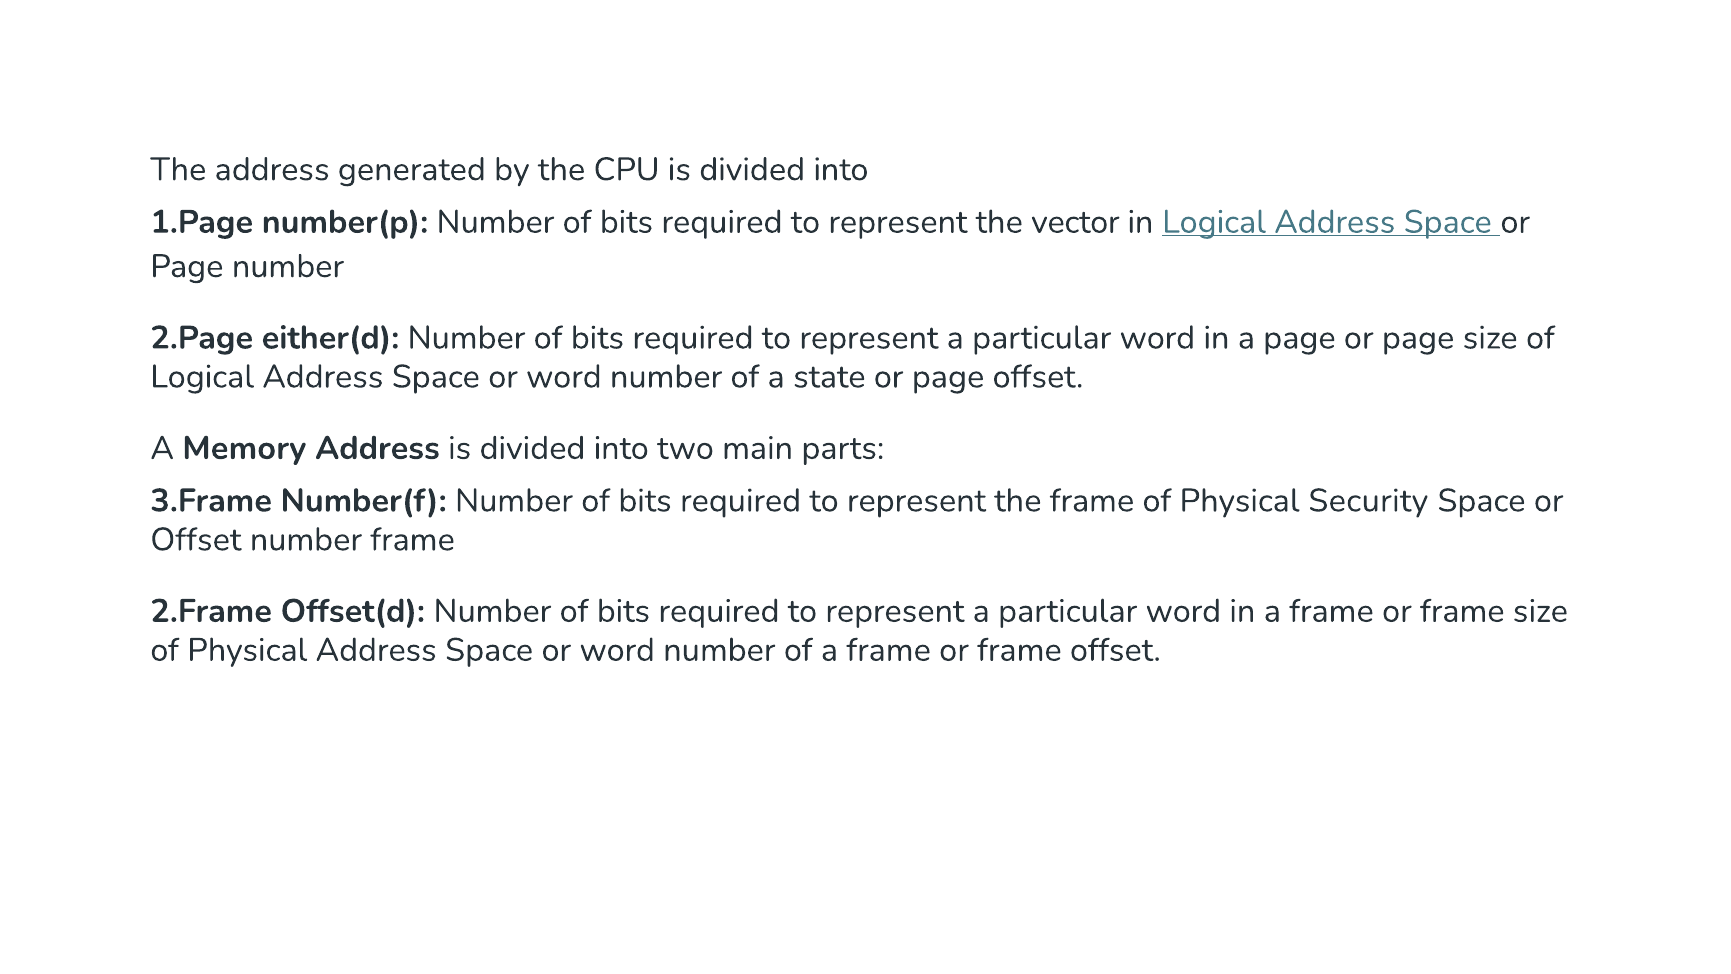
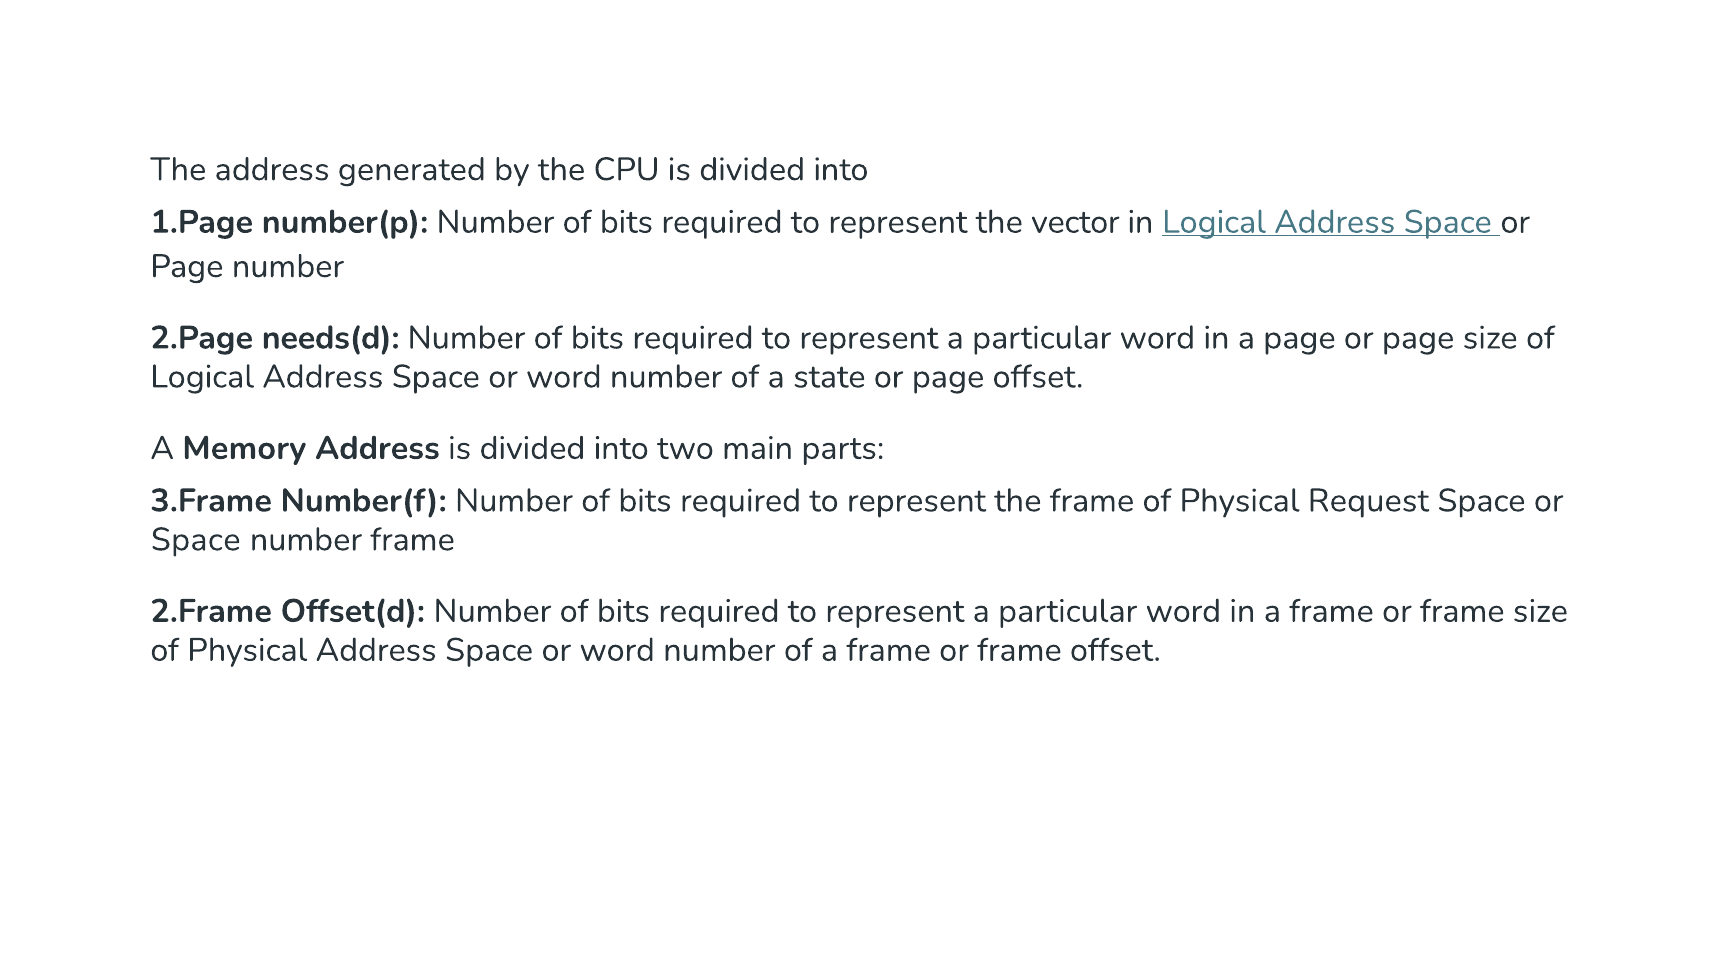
either(d: either(d -> needs(d
Security: Security -> Request
Offset at (196, 539): Offset -> Space
